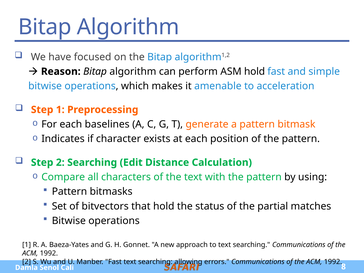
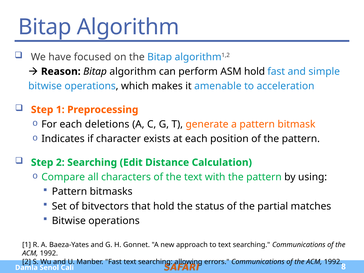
baselines: baselines -> deletions
